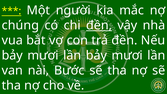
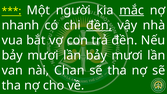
mắc underline: none -> present
chúng: chúng -> nhanh
Bước: Bước -> Chan
